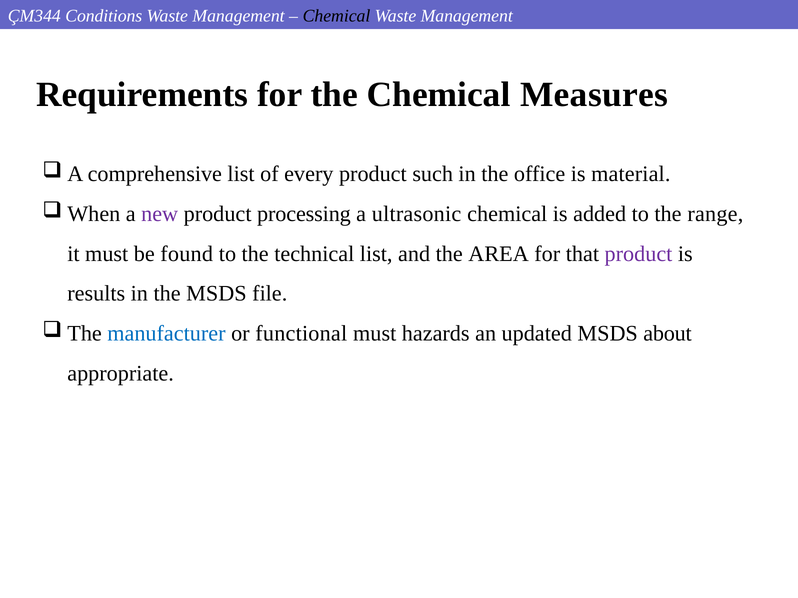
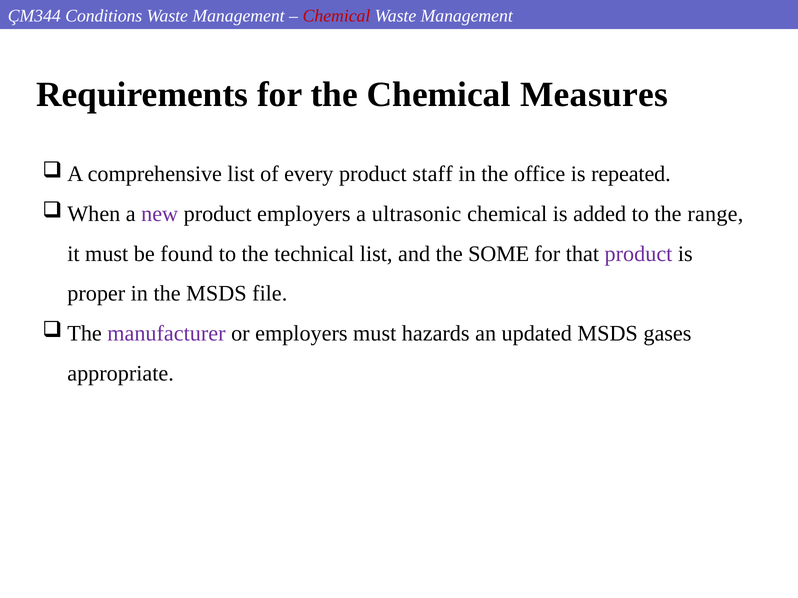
Chemical at (337, 16) colour: black -> red
such: such -> staff
material: material -> repeated
product processing: processing -> employers
AREA: AREA -> SOME
results: results -> proper
manufacturer colour: blue -> purple
or functional: functional -> employers
about: about -> gases
